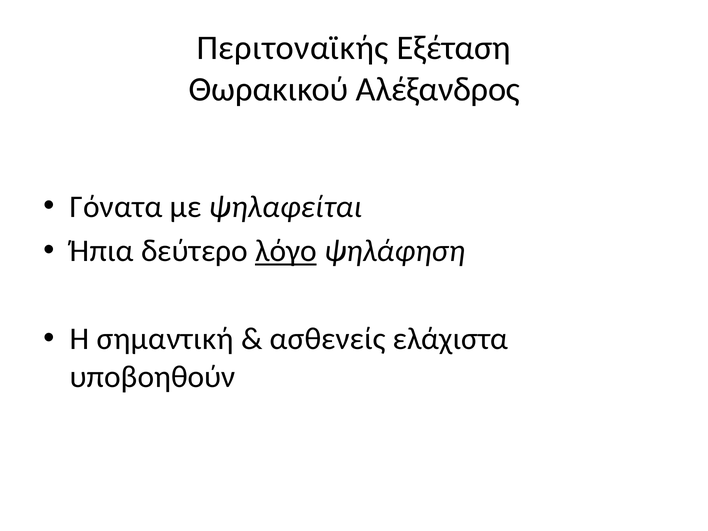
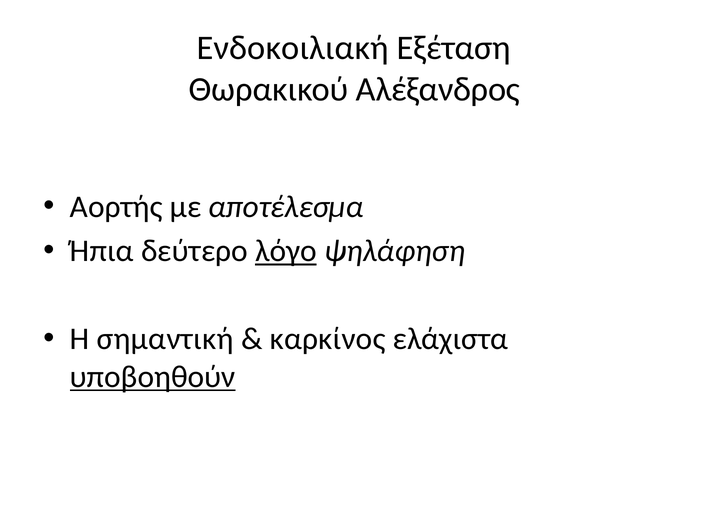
Περιτοναϊκής: Περιτοναϊκής -> Ενδοκοιλιακή
Γόνατα: Γόνατα -> Αορτής
ψηλαφείται: ψηλαφείται -> αποτέλεσμα
ασθενείς: ασθενείς -> καρκίνος
υποβοηθούν underline: none -> present
